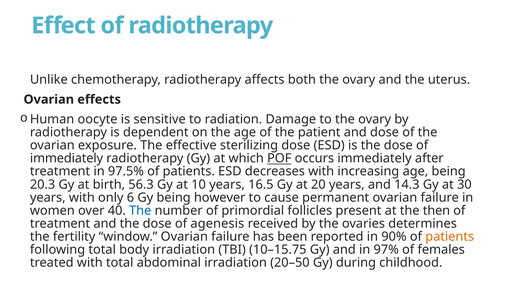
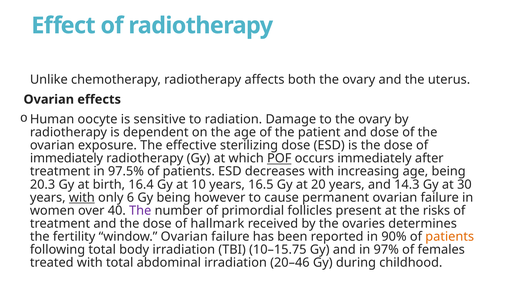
56.3: 56.3 -> 16.4
with at (82, 198) underline: none -> present
The at (140, 211) colour: blue -> purple
then: then -> risks
agenesis: agenesis -> hallmark
20–50: 20–50 -> 20–46
